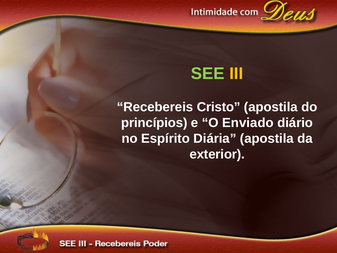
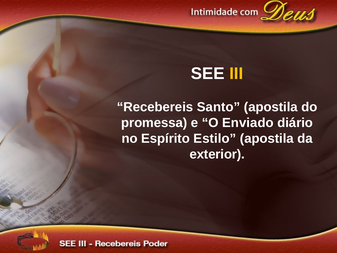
SEE colour: light green -> white
Cristo: Cristo -> Santo
princípios: princípios -> promessa
Diária: Diária -> Estilo
